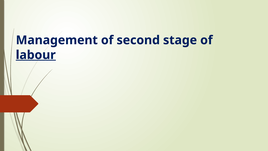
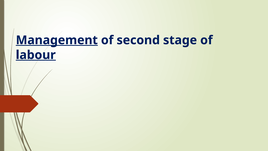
Management underline: none -> present
